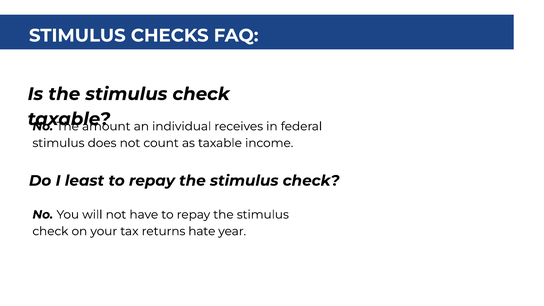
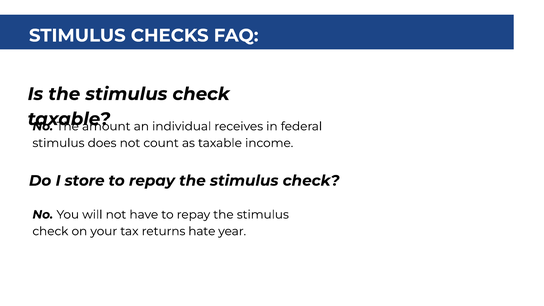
least: least -> store
